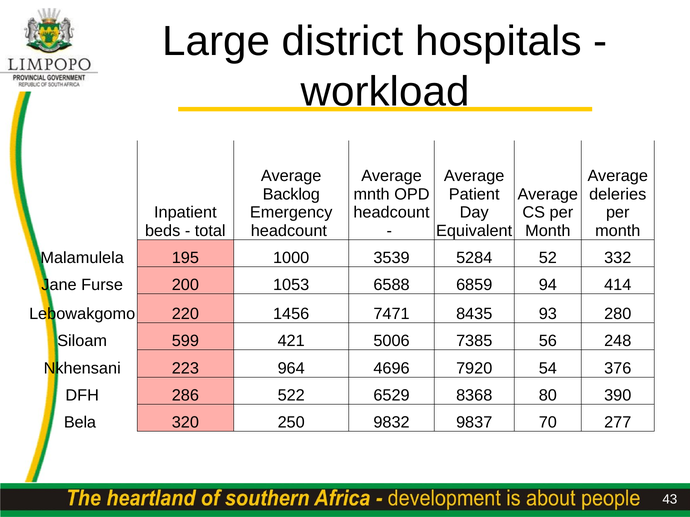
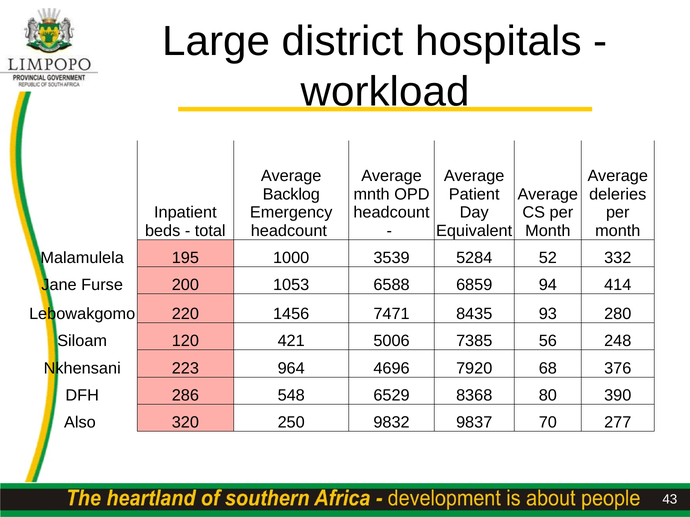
599: 599 -> 120
54: 54 -> 68
522: 522 -> 548
Bela: Bela -> Also
